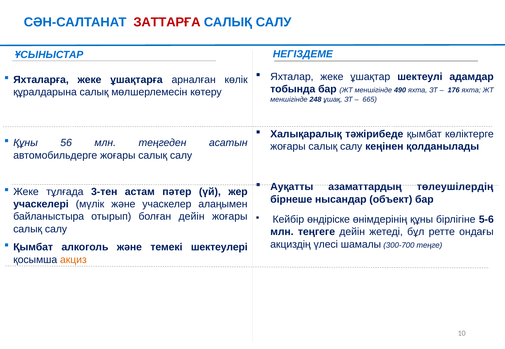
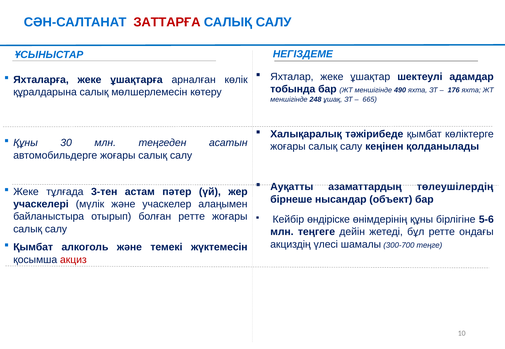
56: 56 -> 30
болған дейін: дейін -> ретте
шектеулері: шектеулері -> жүктемесін
акциз colour: orange -> red
